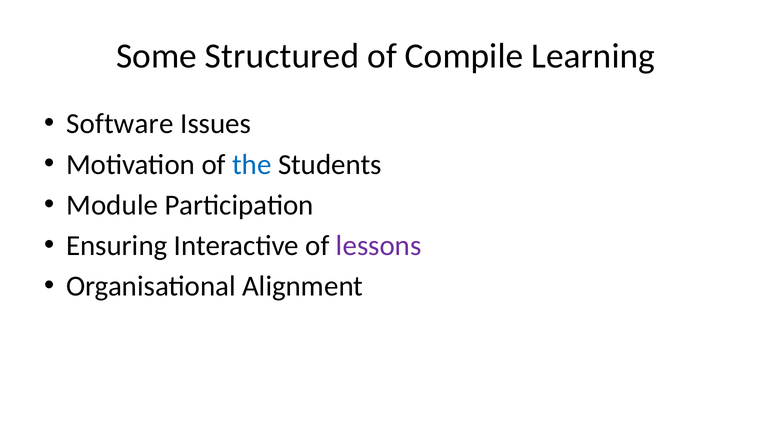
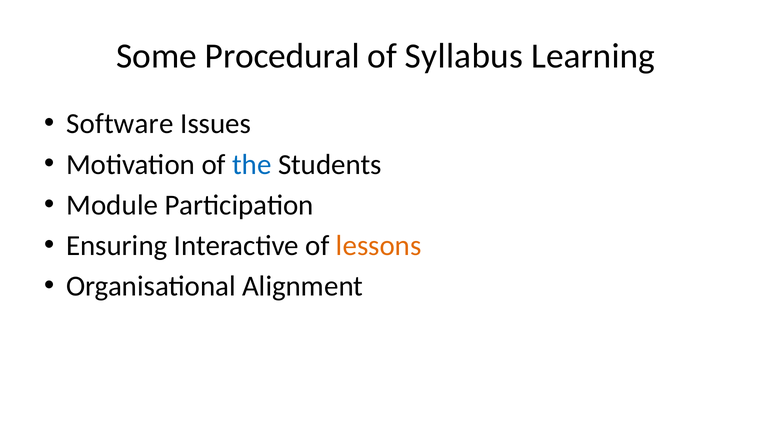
Structured: Structured -> Procedural
Compile: Compile -> Syllabus
lessons colour: purple -> orange
